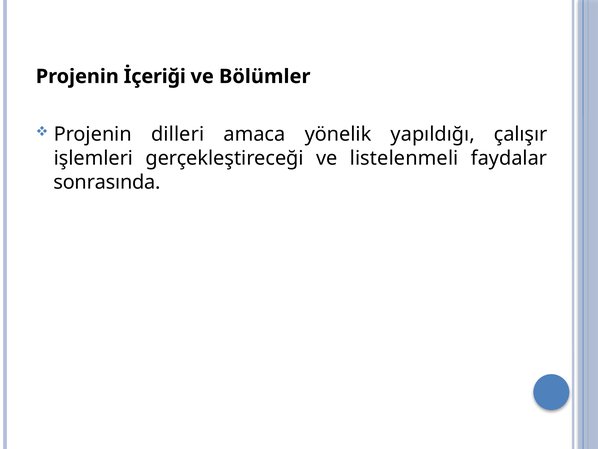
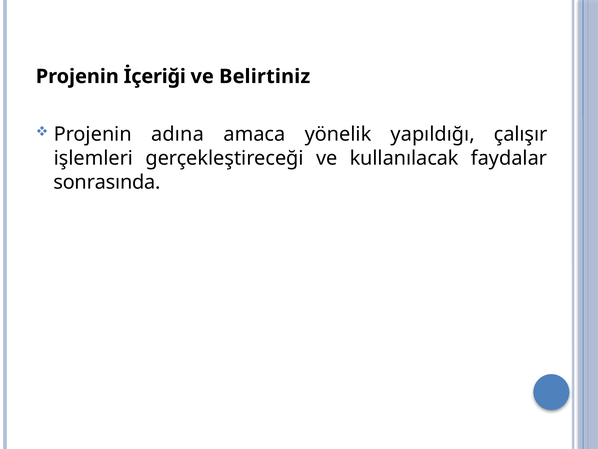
Bölümler: Bölümler -> Belirtiniz
dilleri: dilleri -> adına
listelenmeli: listelenmeli -> kullanılacak
